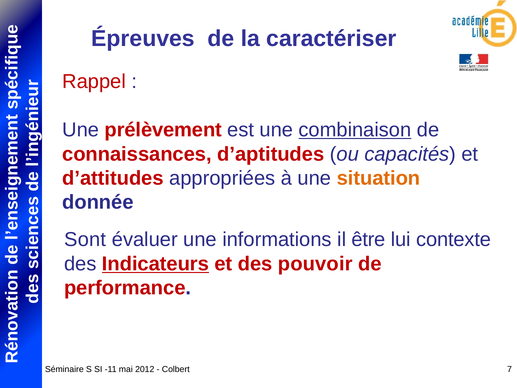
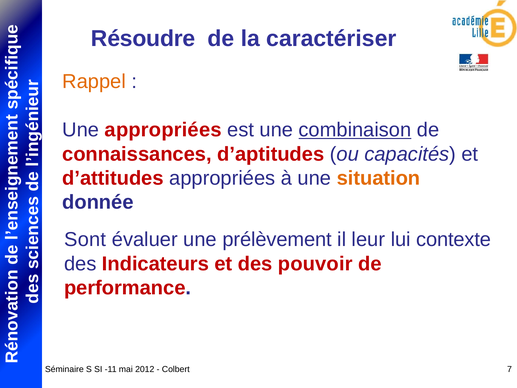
Épreuves: Épreuves -> Résoudre
Rappel colour: red -> orange
Une prélèvement: prélèvement -> appropriées
informations: informations -> prélèvement
être: être -> leur
Indicateurs underline: present -> none
